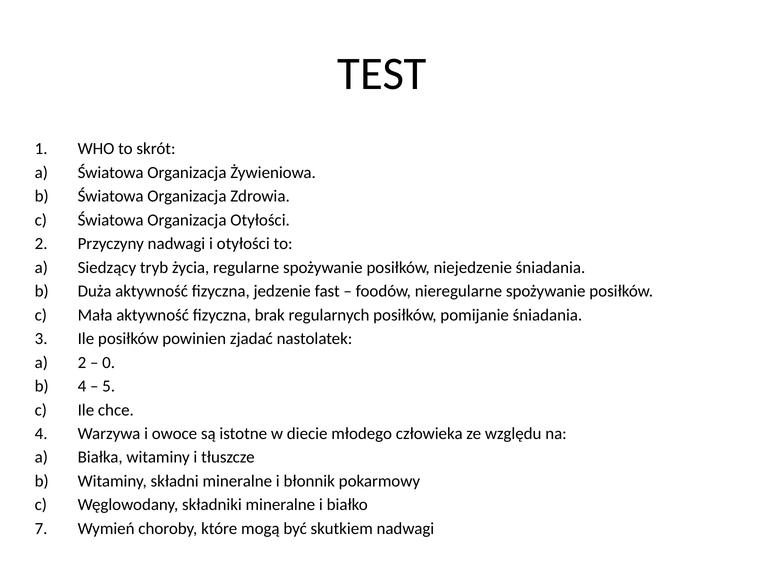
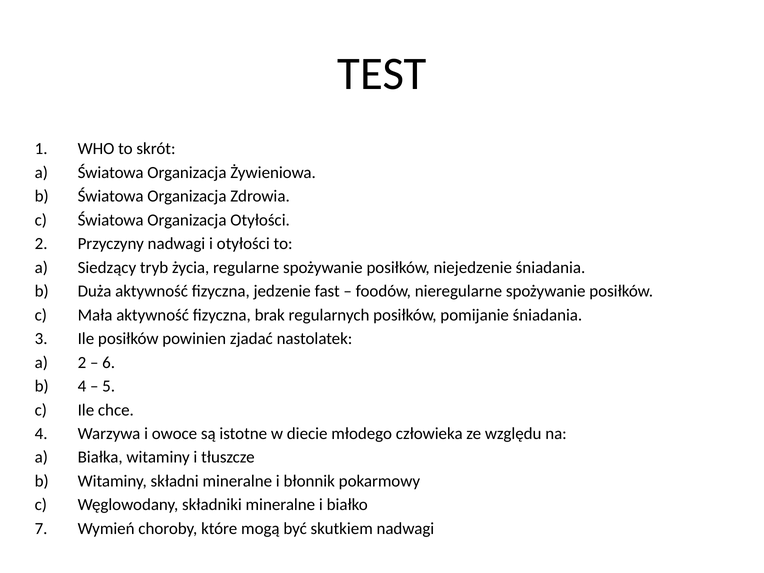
0: 0 -> 6
